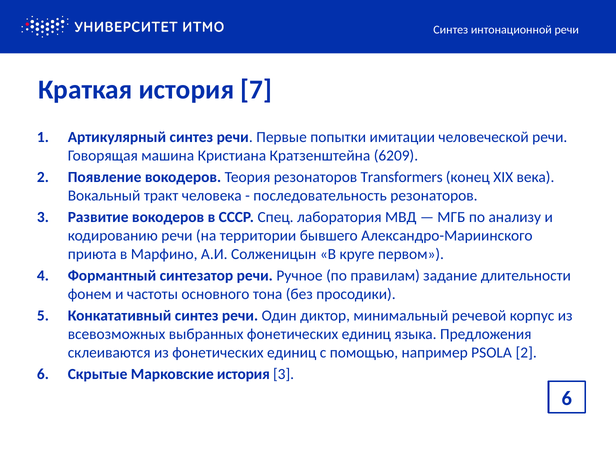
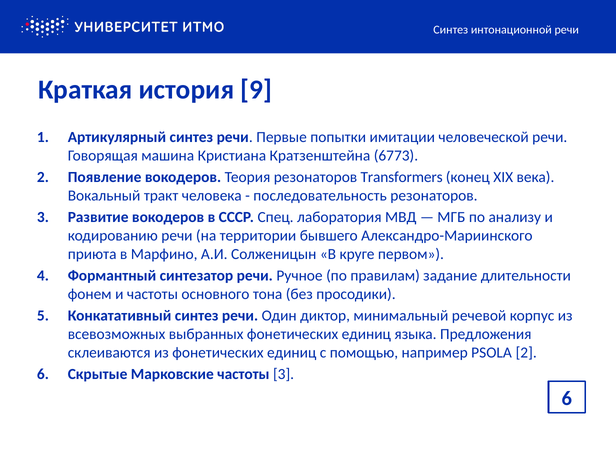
7: 7 -> 9
6209: 6209 -> 6773
Марковские история: история -> частоты
